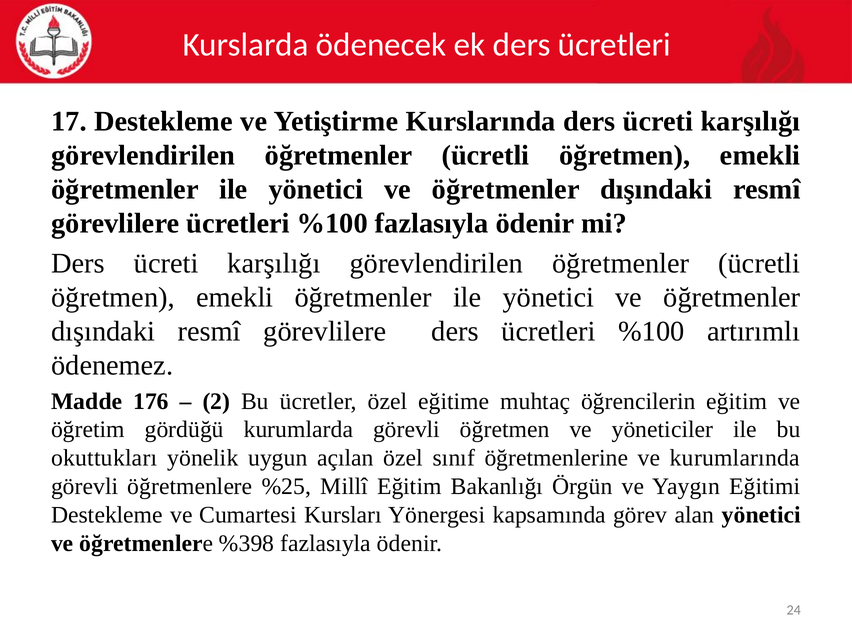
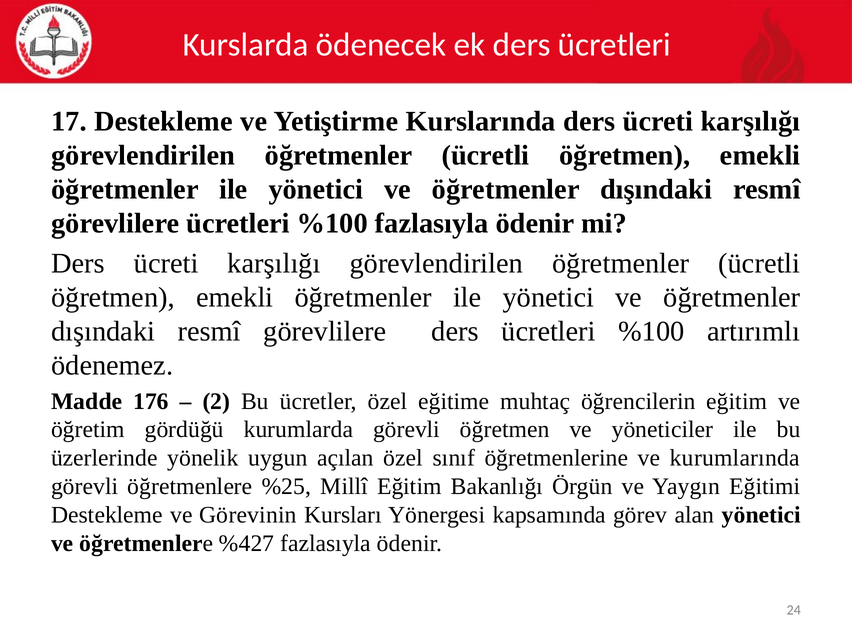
okuttukları: okuttukları -> üzerlerinde
Cumartesi: Cumartesi -> Görevinin
%398: %398 -> %427
